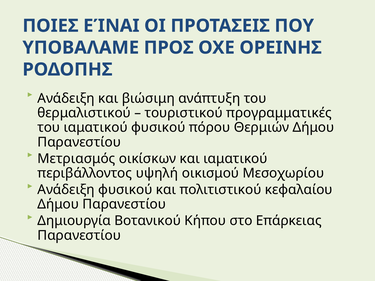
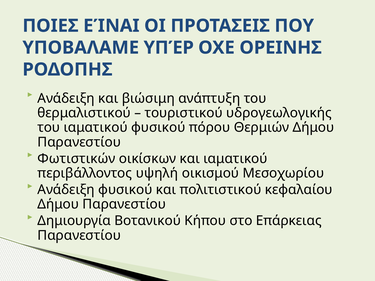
ΠΡΟΣ: ΠΡΟΣ -> ΥΠΈΡ
προγραμματικές: προγραμματικές -> υδρογεωλογικής
Μετριασμός: Μετριασμός -> Φωτιστικών
